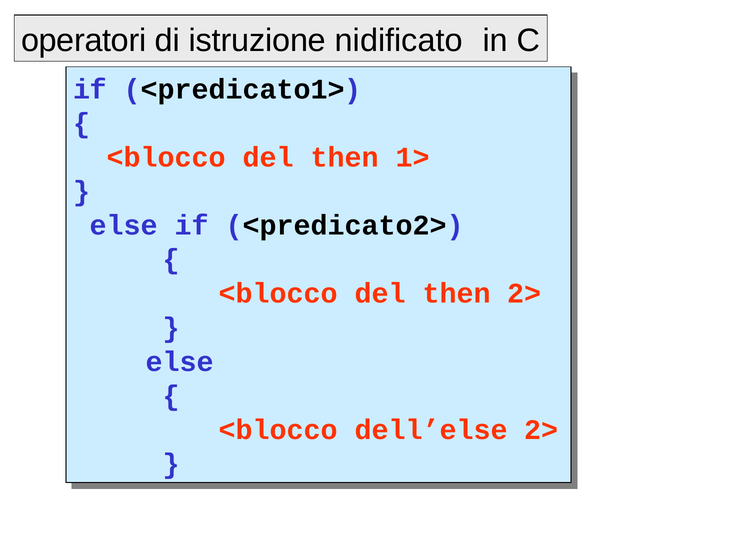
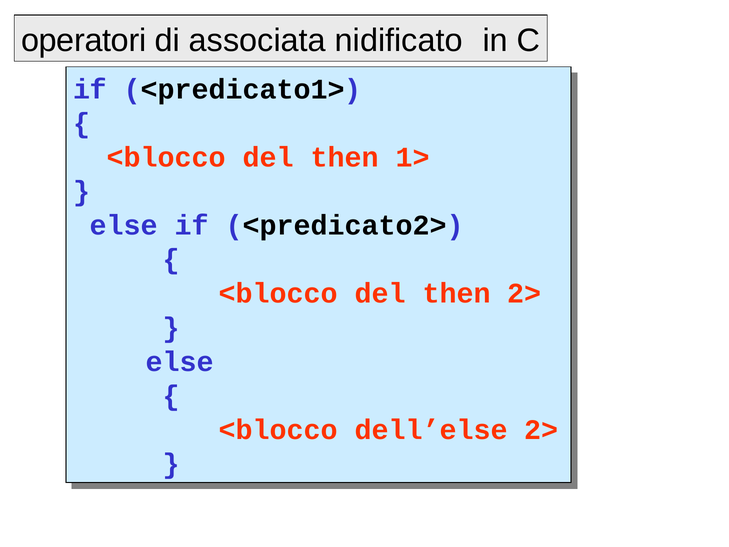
istruzione: istruzione -> associata
